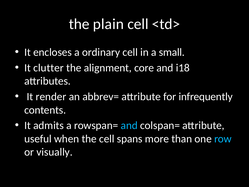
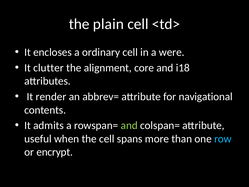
small: small -> were
infrequently: infrequently -> navigational
and at (129, 125) colour: light blue -> light green
visually: visually -> encrypt
